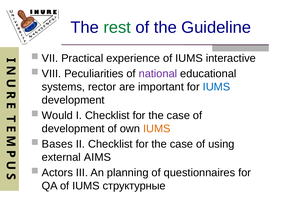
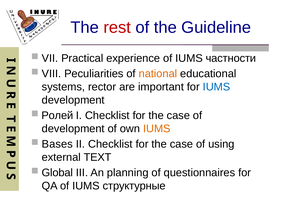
rest colour: green -> red
interactive: interactive -> частности
national colour: purple -> orange
Would: Would -> Ролей
AIMS: AIMS -> TEXT
Actors: Actors -> Global
